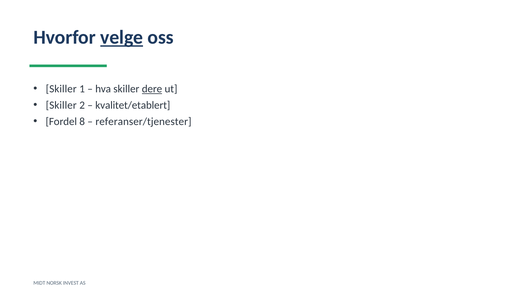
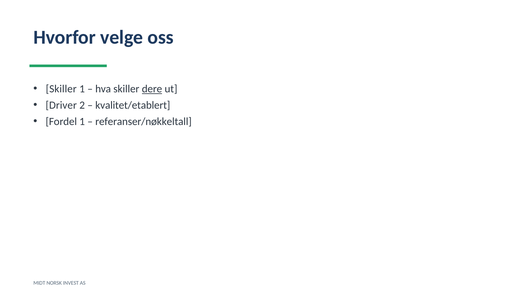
velge underline: present -> none
Skiller at (61, 105): Skiller -> Driver
Fordel 8: 8 -> 1
referanser/tjenester: referanser/tjenester -> referanser/nøkkeltall
